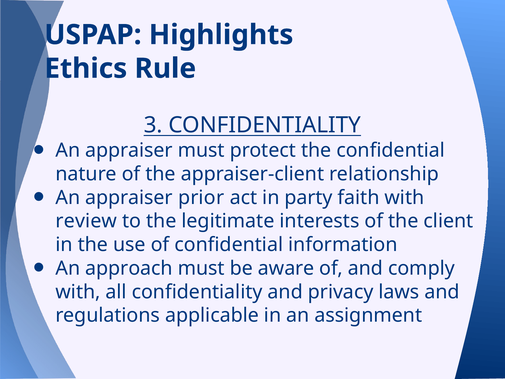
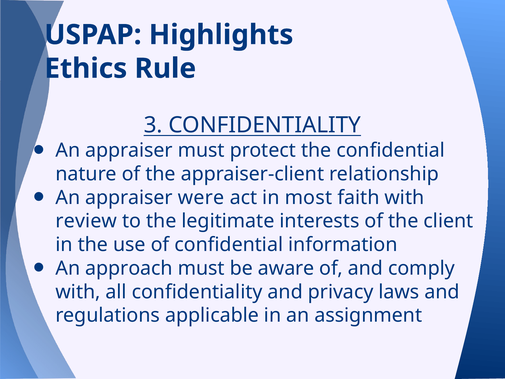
prior: prior -> were
party: party -> most
